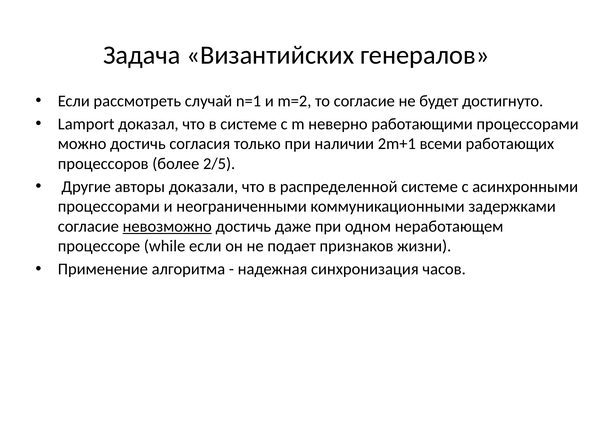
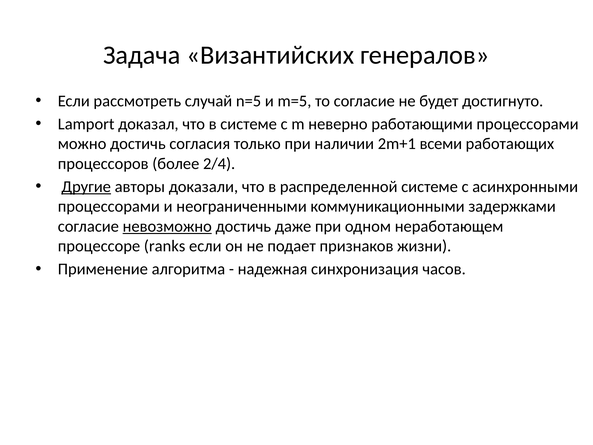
n=1: n=1 -> n=5
m=2: m=2 -> m=5
2/5: 2/5 -> 2/4
Другие underline: none -> present
while: while -> ranks
